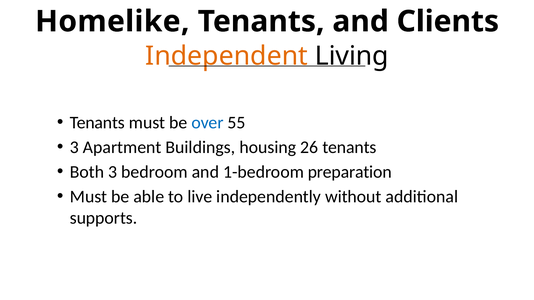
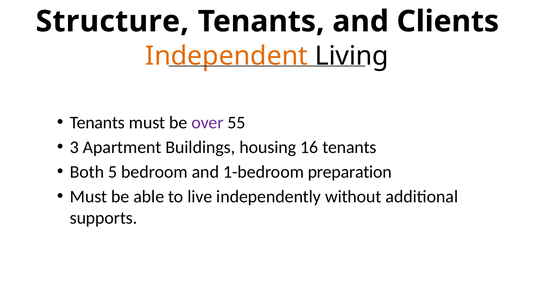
Homelike: Homelike -> Structure
over colour: blue -> purple
26: 26 -> 16
Both 3: 3 -> 5
